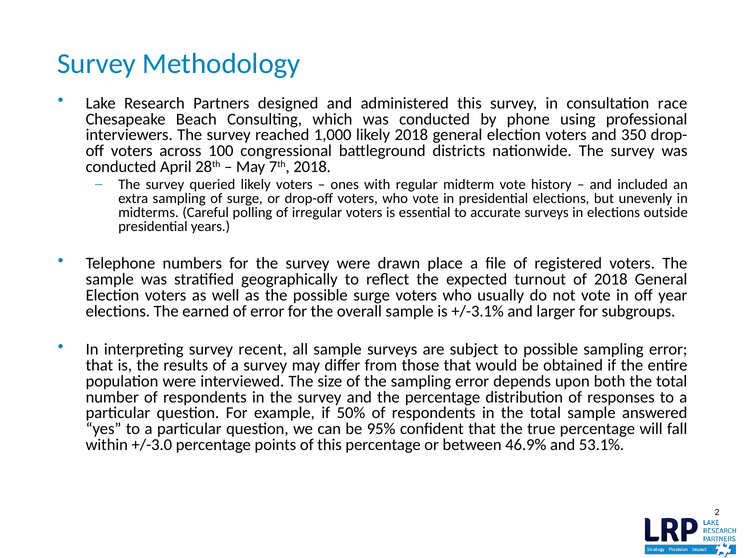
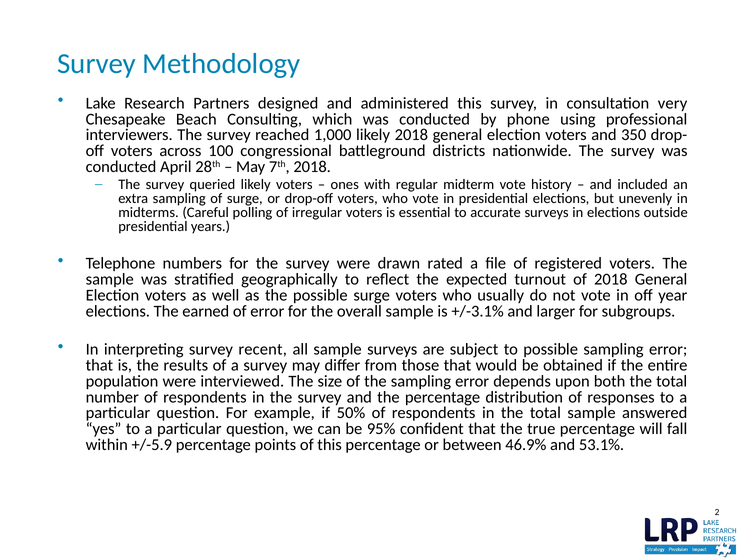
race: race -> very
place: place -> rated
+/-3.0: +/-3.0 -> +/-5.9
